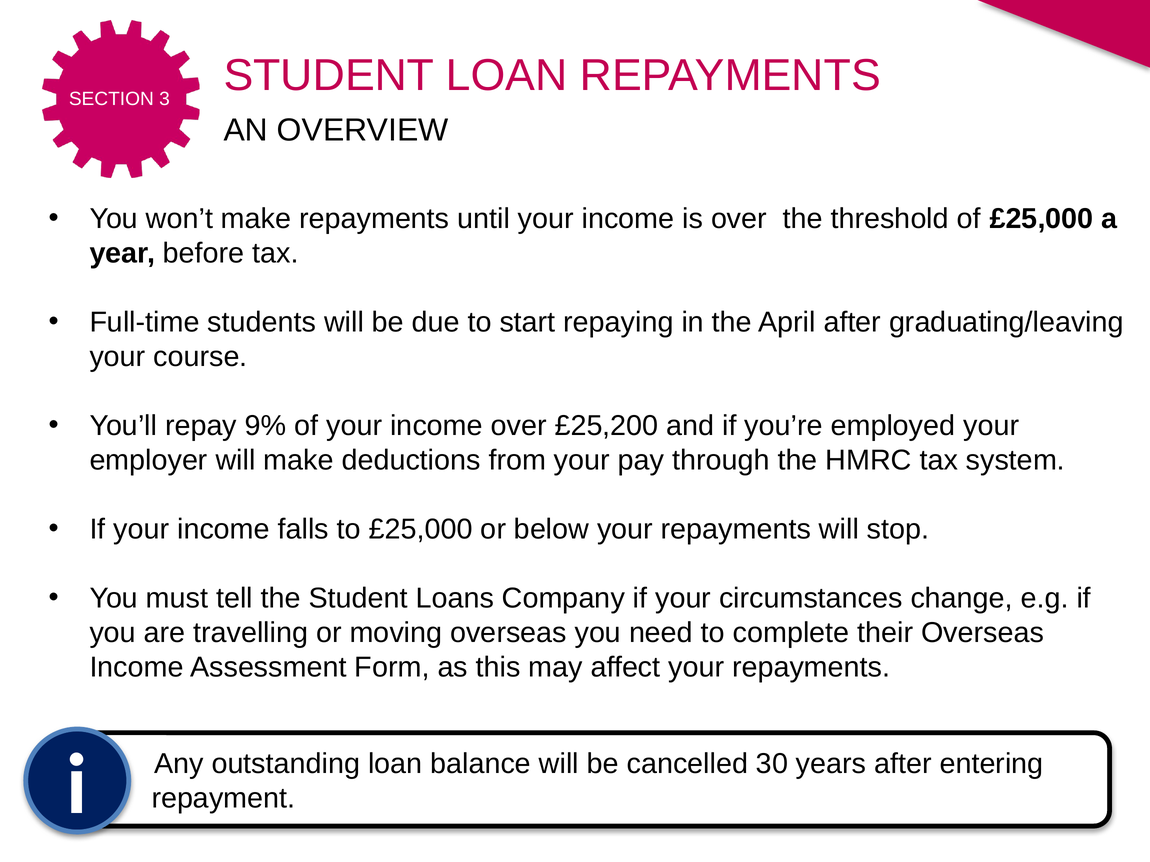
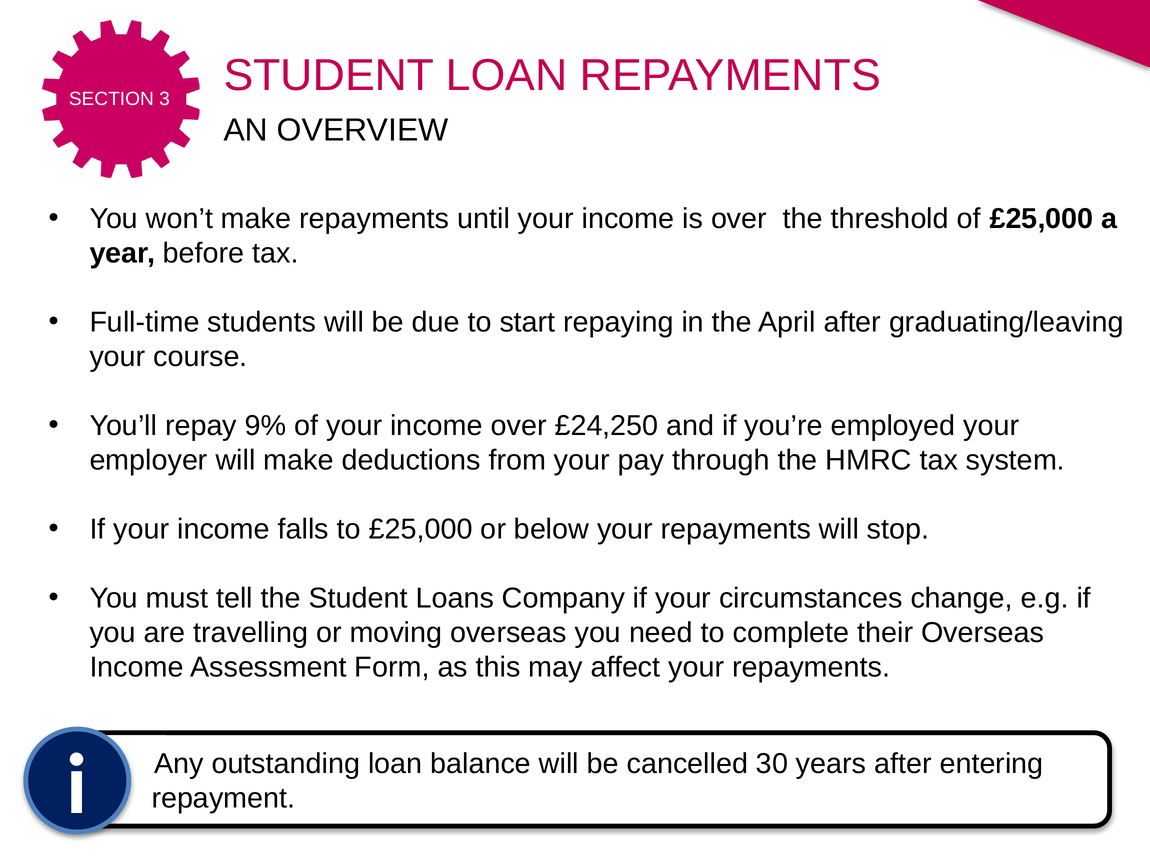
£25,200: £25,200 -> £24,250
